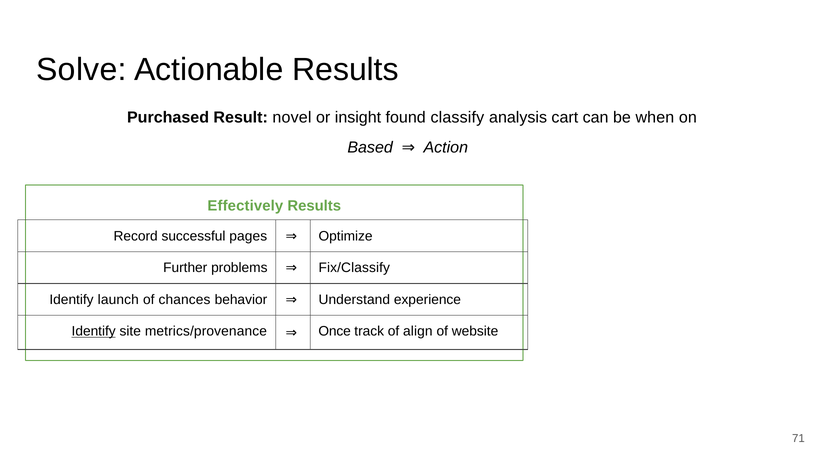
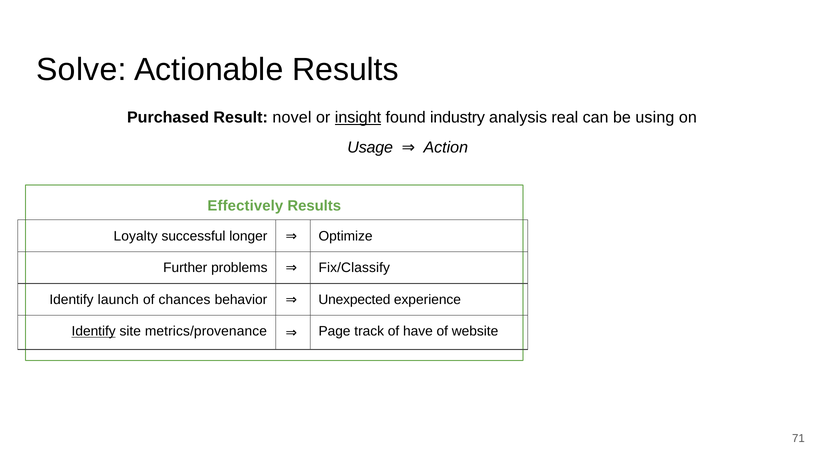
insight underline: none -> present
classify: classify -> industry
cart: cart -> real
when: when -> using
Based: Based -> Usage
Record: Record -> Loyalty
pages: pages -> longer
Understand: Understand -> Unexpected
Once: Once -> Page
align: align -> have
